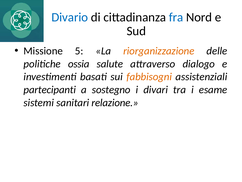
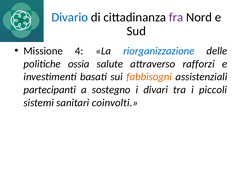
fra colour: blue -> purple
5: 5 -> 4
riorganizzazione colour: orange -> blue
dialogo: dialogo -> rafforzi
esame: esame -> piccoli
relazione: relazione -> coinvolti
